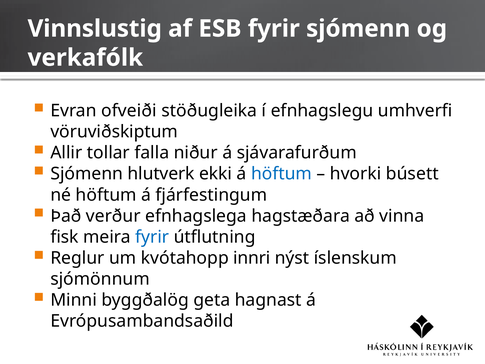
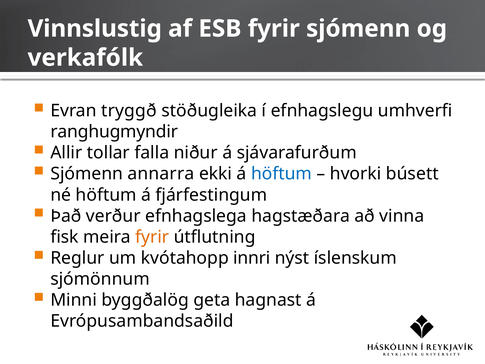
ofveiði: ofveiði -> tryggð
vöruviðskiptum: vöruviðskiptum -> ranghugmyndir
hlutverk: hlutverk -> annarra
fyrir at (152, 237) colour: blue -> orange
